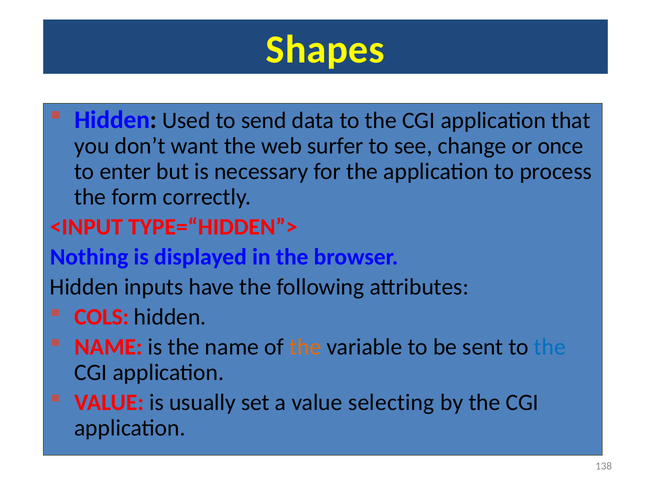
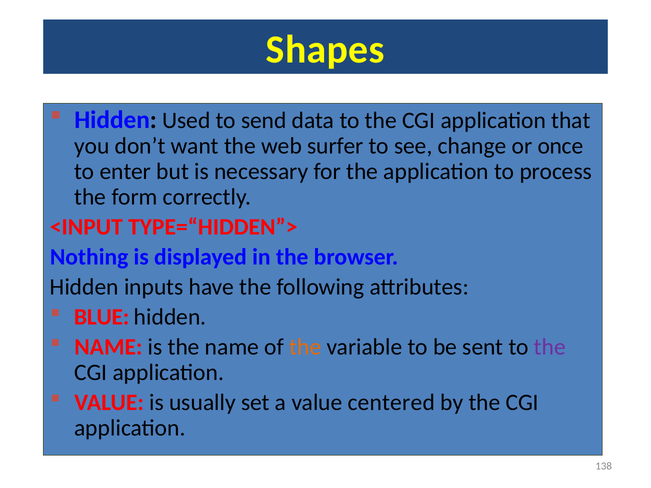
COLS: COLS -> BLUE
the at (550, 347) colour: blue -> purple
selecting: selecting -> centered
